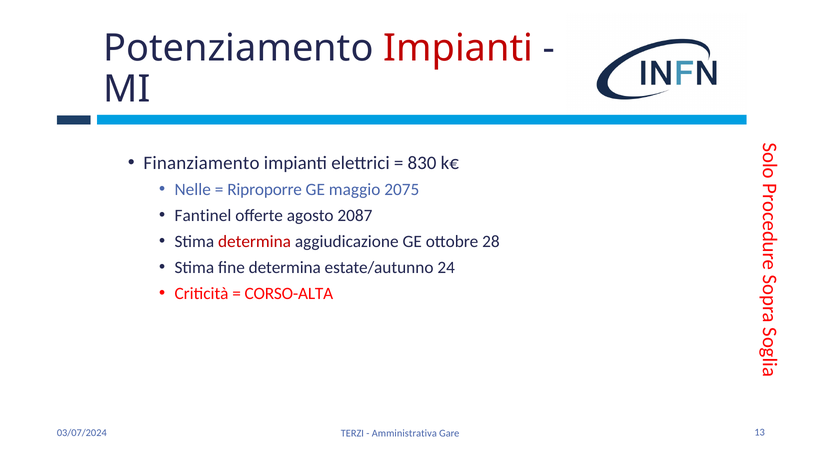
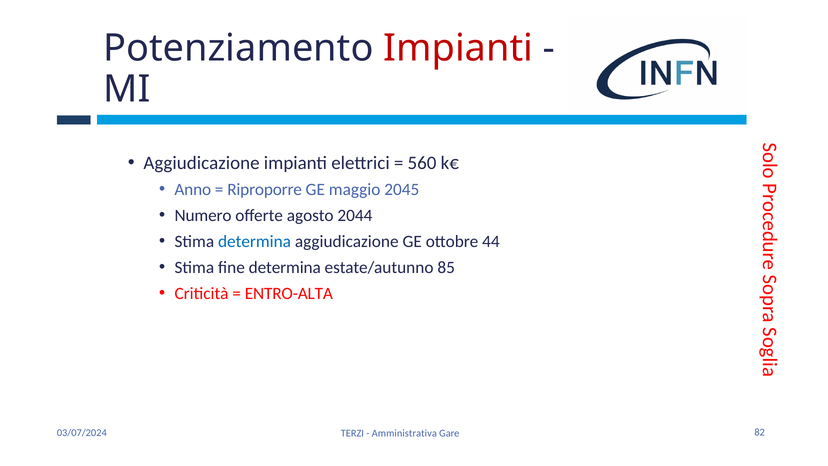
Finanziamento at (202, 163): Finanziamento -> Aggiudicazione
830: 830 -> 560
Nelle: Nelle -> Anno
2075: 2075 -> 2045
Fantinel: Fantinel -> Numero
2087: 2087 -> 2044
determina at (255, 241) colour: red -> blue
28: 28 -> 44
24: 24 -> 85
CORSO-ALTA: CORSO-ALTA -> ENTRO-ALTA
13: 13 -> 82
